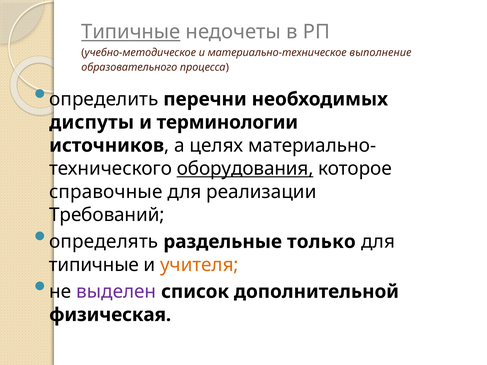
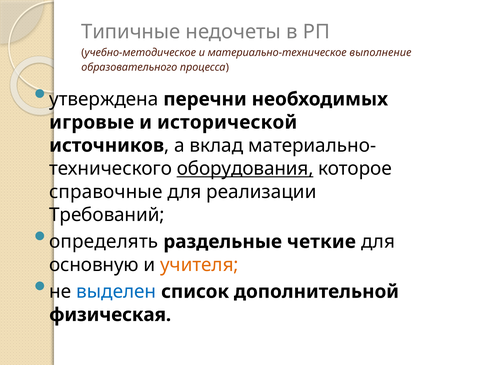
Типичные at (131, 32) underline: present -> none
определить: определить -> утверждена
диспуты: диспуты -> игровые
терминологии: терминологии -> исторической
целях: целях -> вклад
только: только -> четкие
типичные at (94, 265): типичные -> основную
выделен colour: purple -> blue
